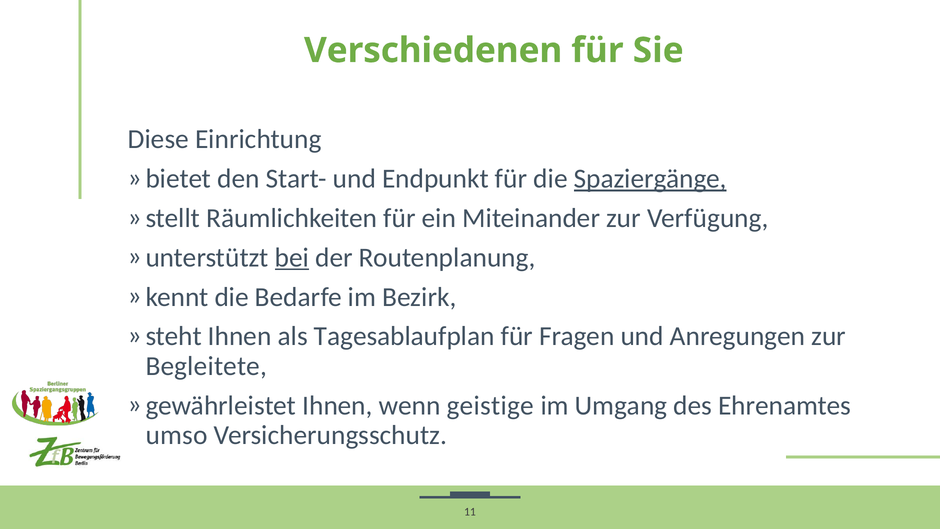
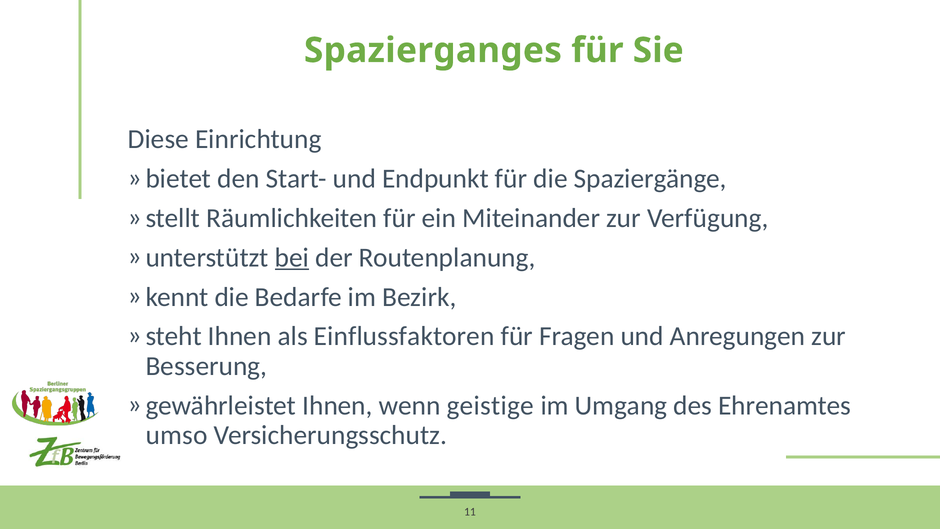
Verschiedenen: Verschiedenen -> Spazierganges
Spaziergänge underline: present -> none
Tagesablaufplan: Tagesablaufplan -> Einflussfaktoren
Begleitete: Begleitete -> Besserung
